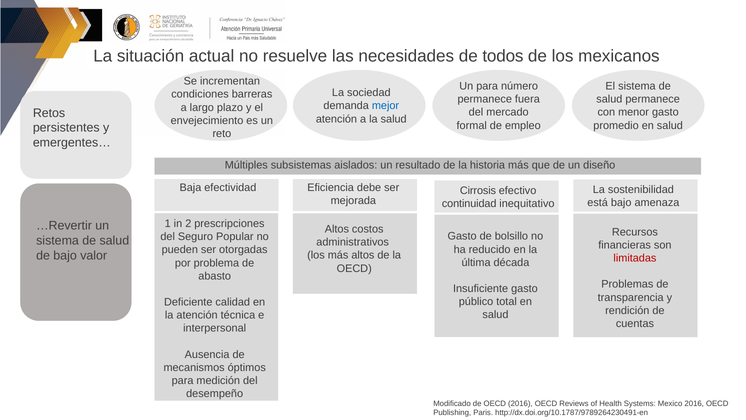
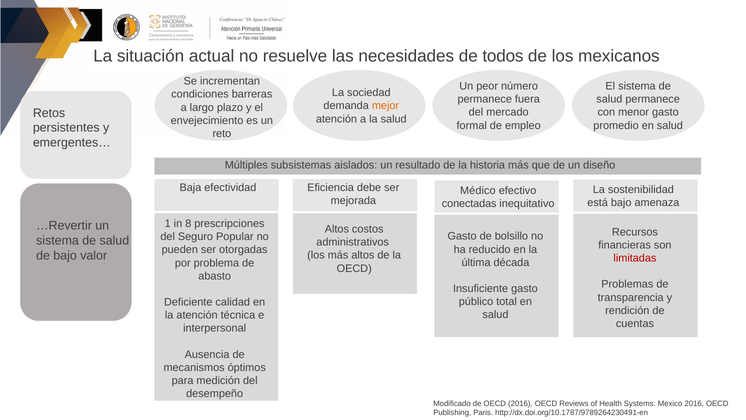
Un para: para -> peor
mejor colour: blue -> orange
Cirrosis: Cirrosis -> Médico
continuidad: continuidad -> conectadas
2: 2 -> 8
